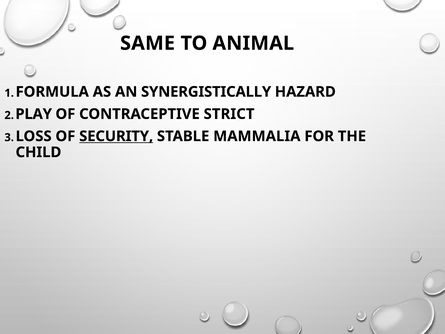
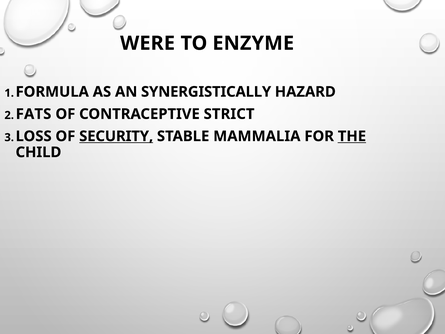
SAME: SAME -> WERE
ANIMAL: ANIMAL -> ENZYME
PLAY: PLAY -> FATS
THE underline: none -> present
